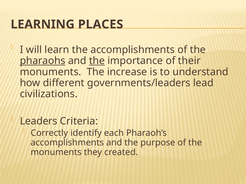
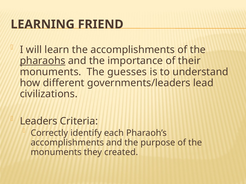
PLACES: PLACES -> FRIEND
the at (97, 61) underline: present -> none
increase: increase -> guesses
